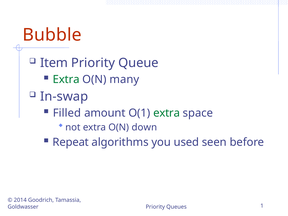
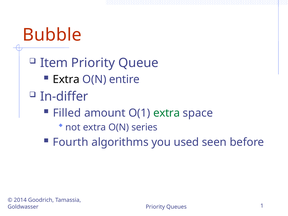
Extra at (66, 79) colour: green -> black
many: many -> entire
In-swap: In-swap -> In-differ
down: down -> series
Repeat: Repeat -> Fourth
